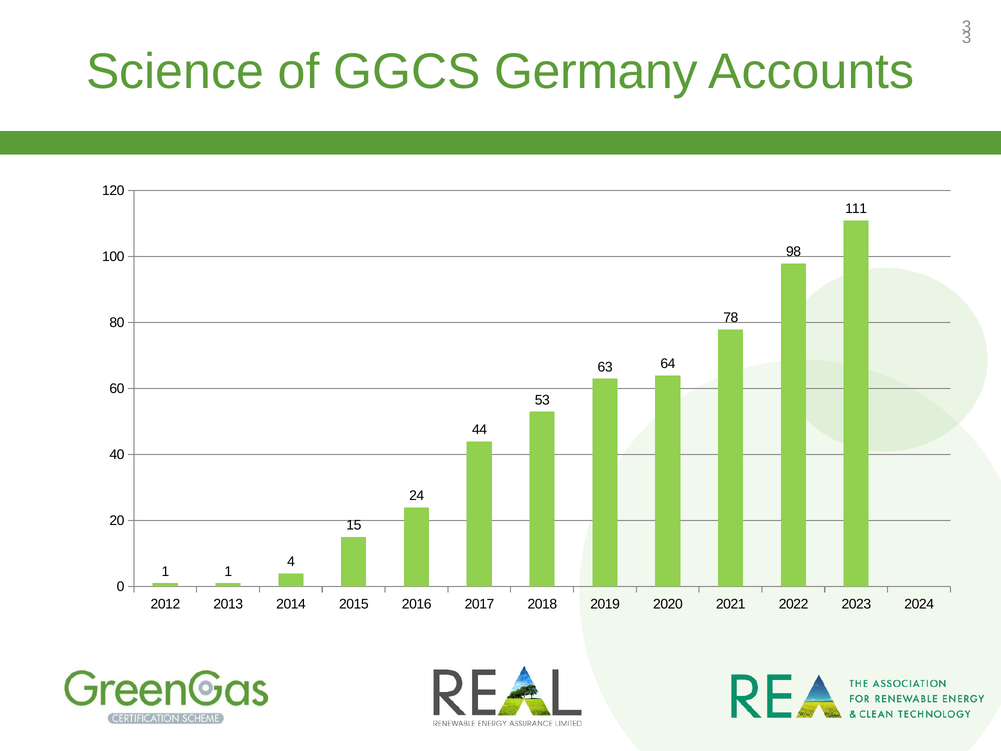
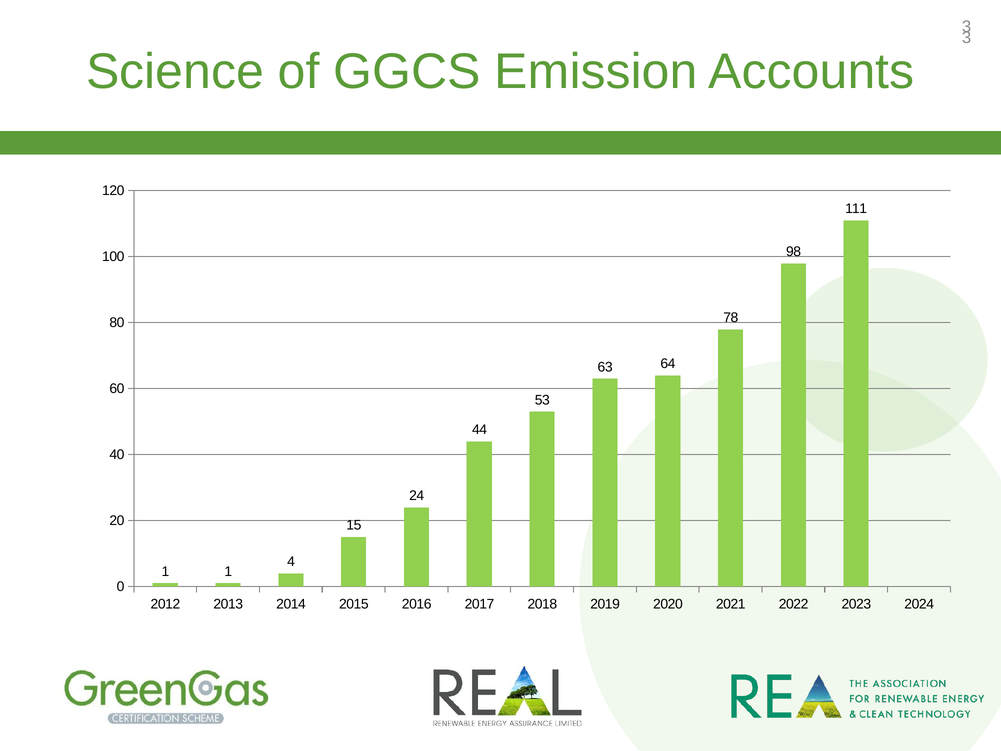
Germany: Germany -> Emission
